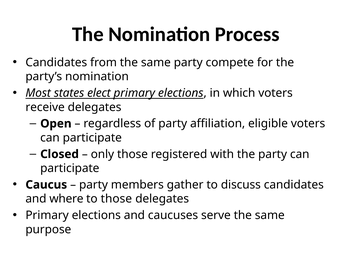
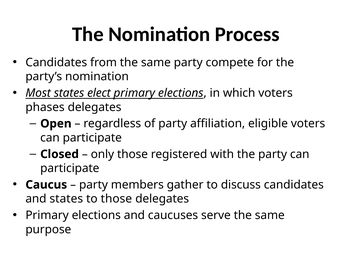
receive: receive -> phases
and where: where -> states
